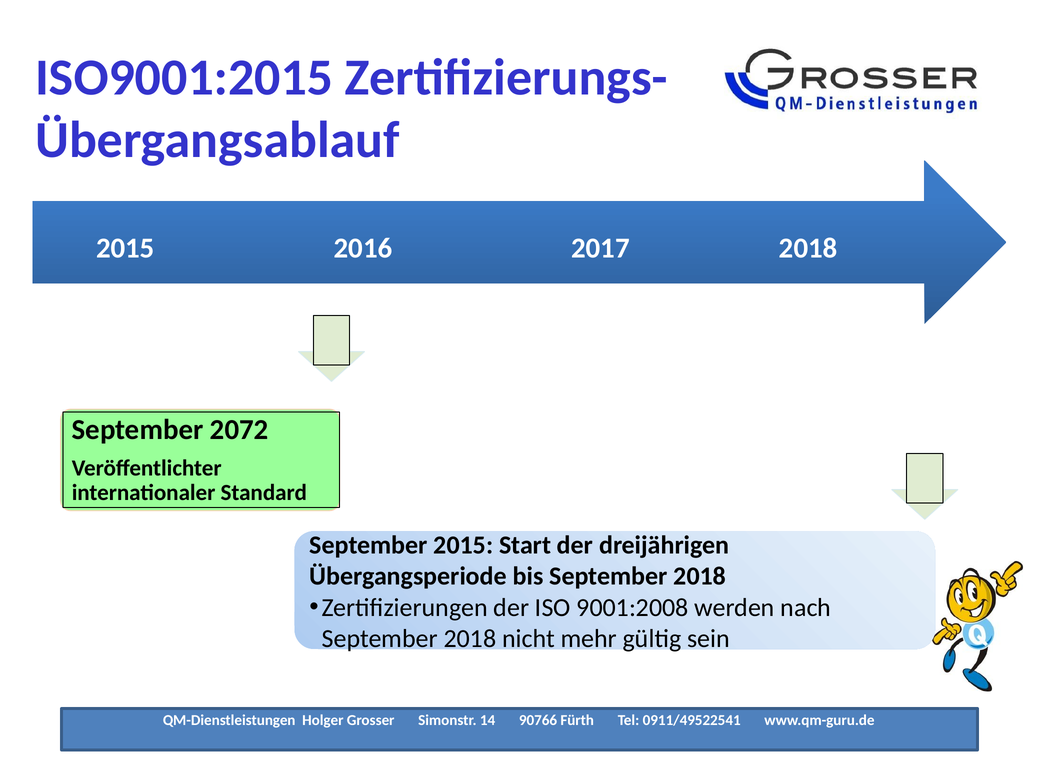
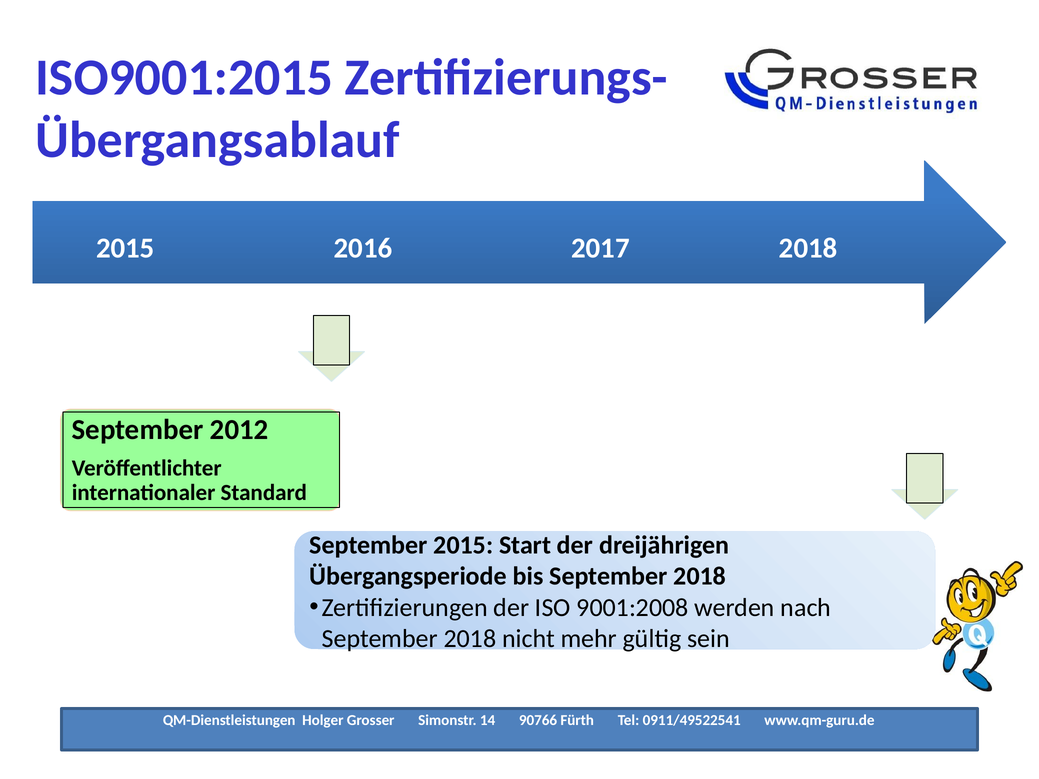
2072: 2072 -> 2012
